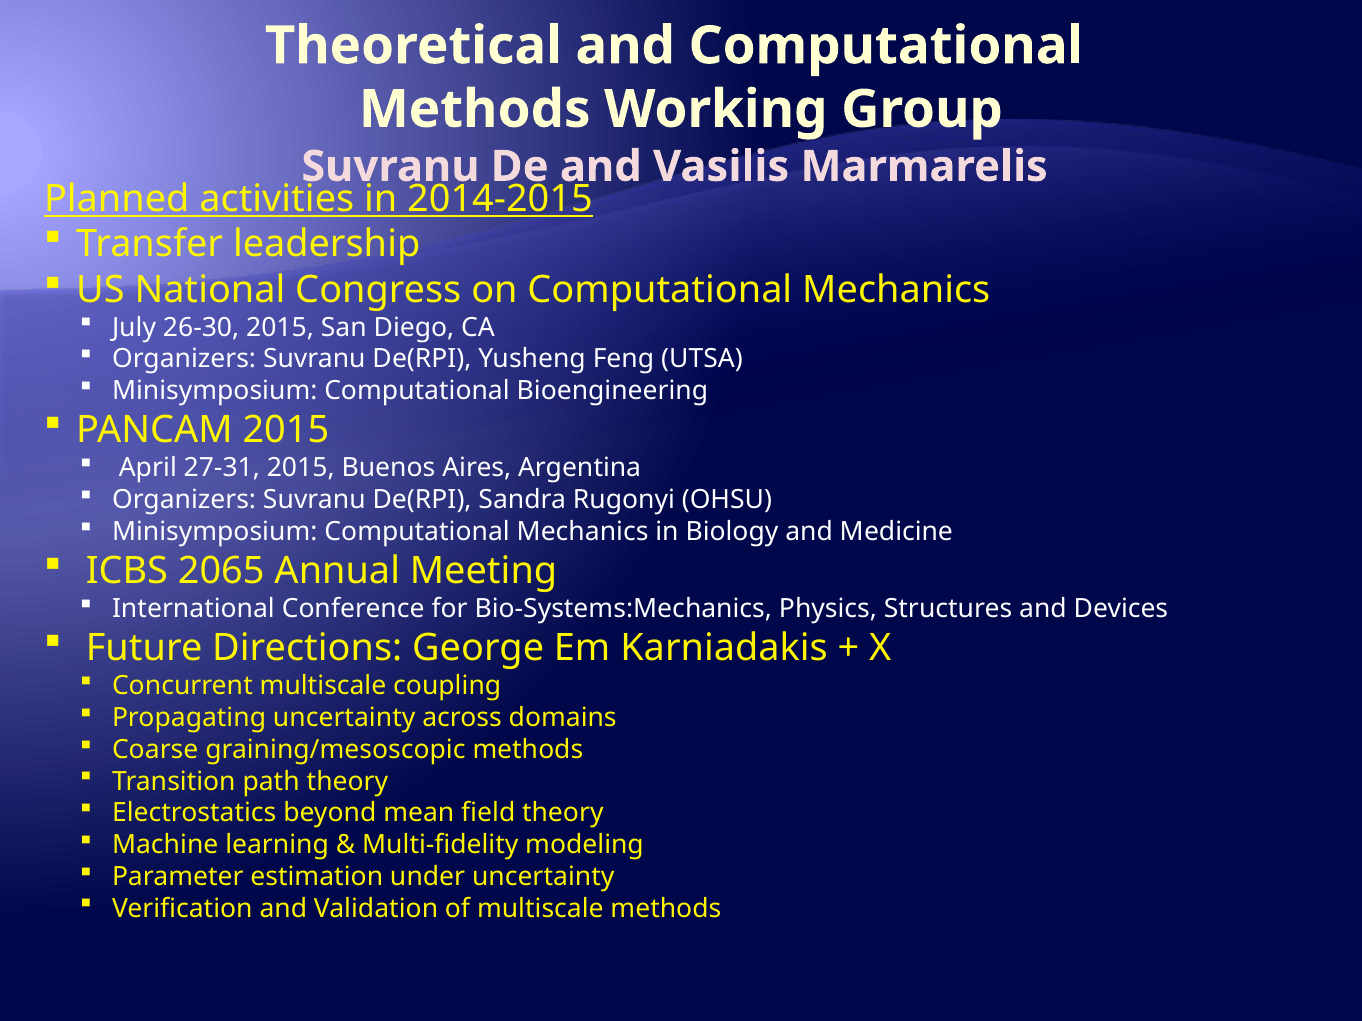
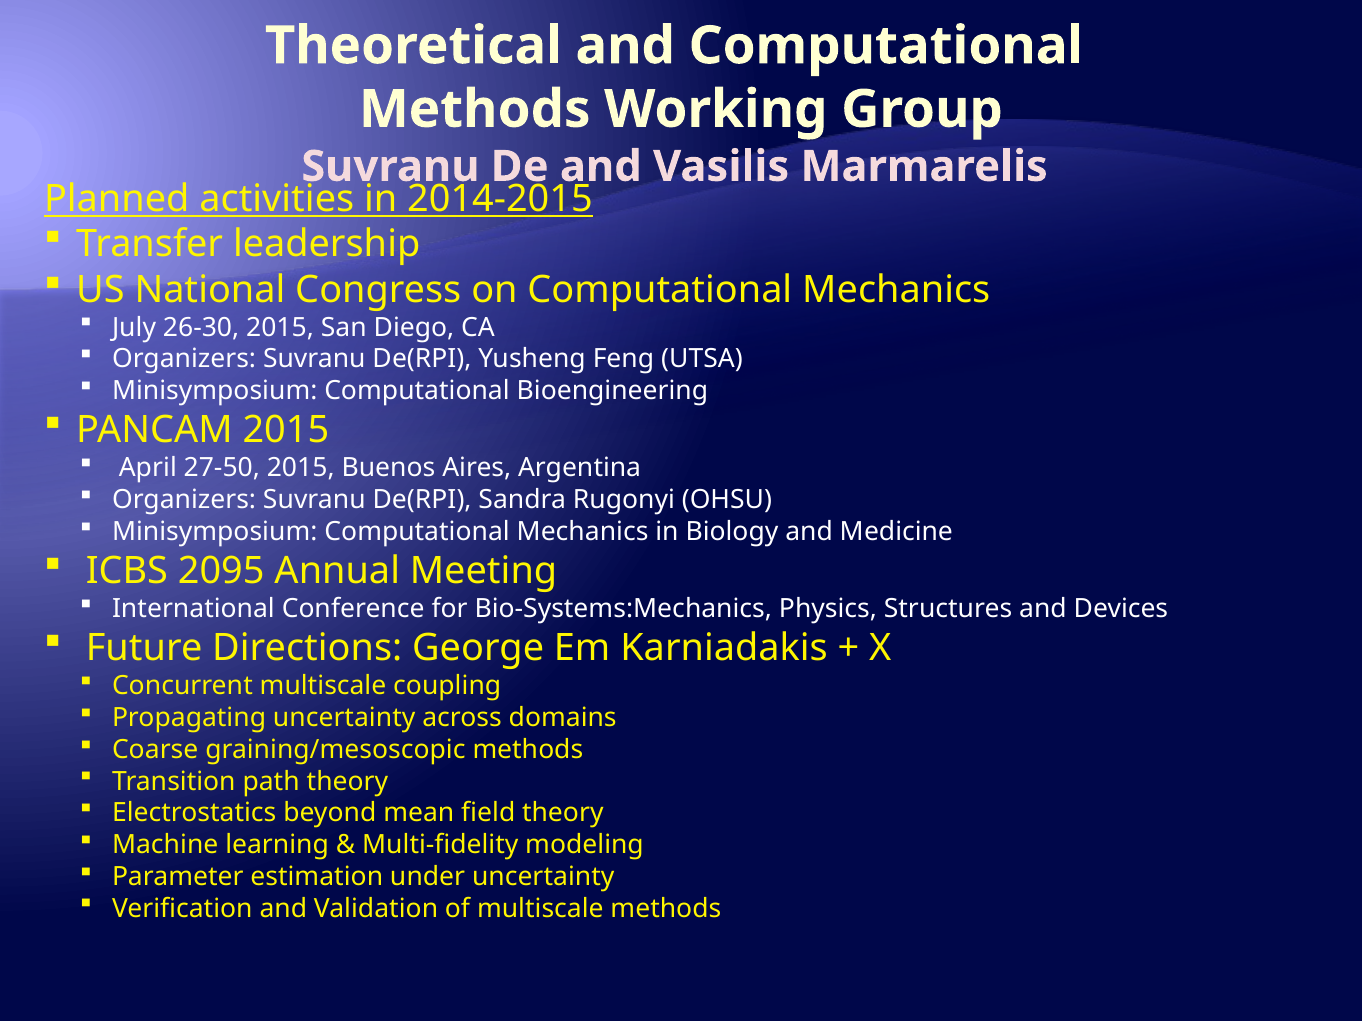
27-31: 27-31 -> 27-50
2065: 2065 -> 2095
